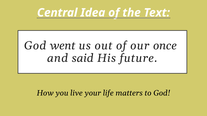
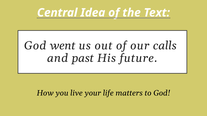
once: once -> calls
said: said -> past
